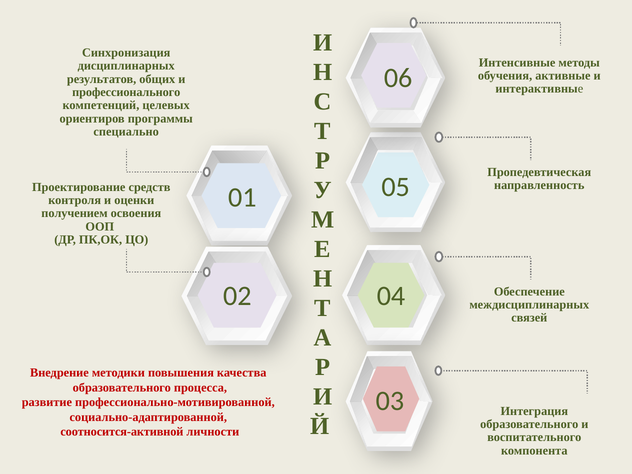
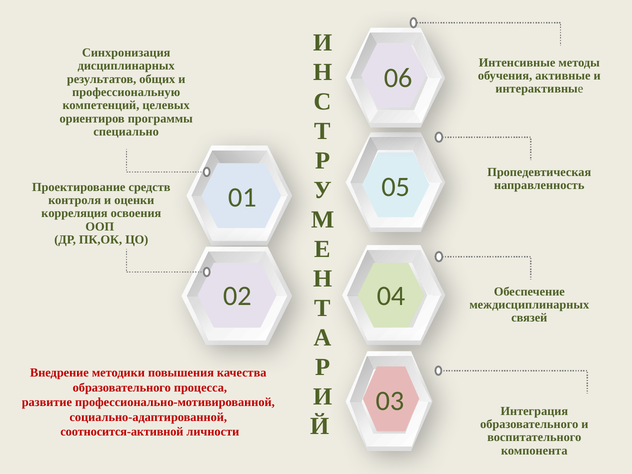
профессионального: профессионального -> профессиональную
получением: получением -> корреляция
